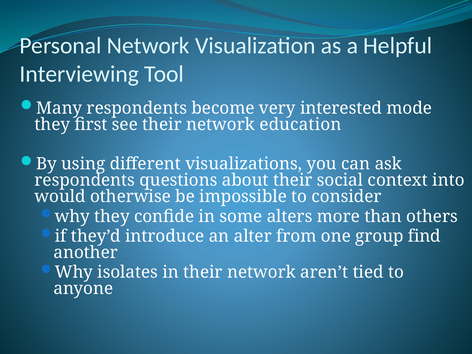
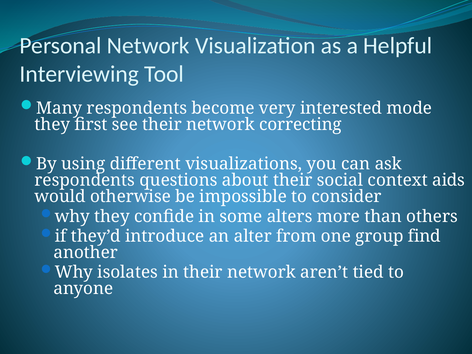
education: education -> correcting
into: into -> aids
